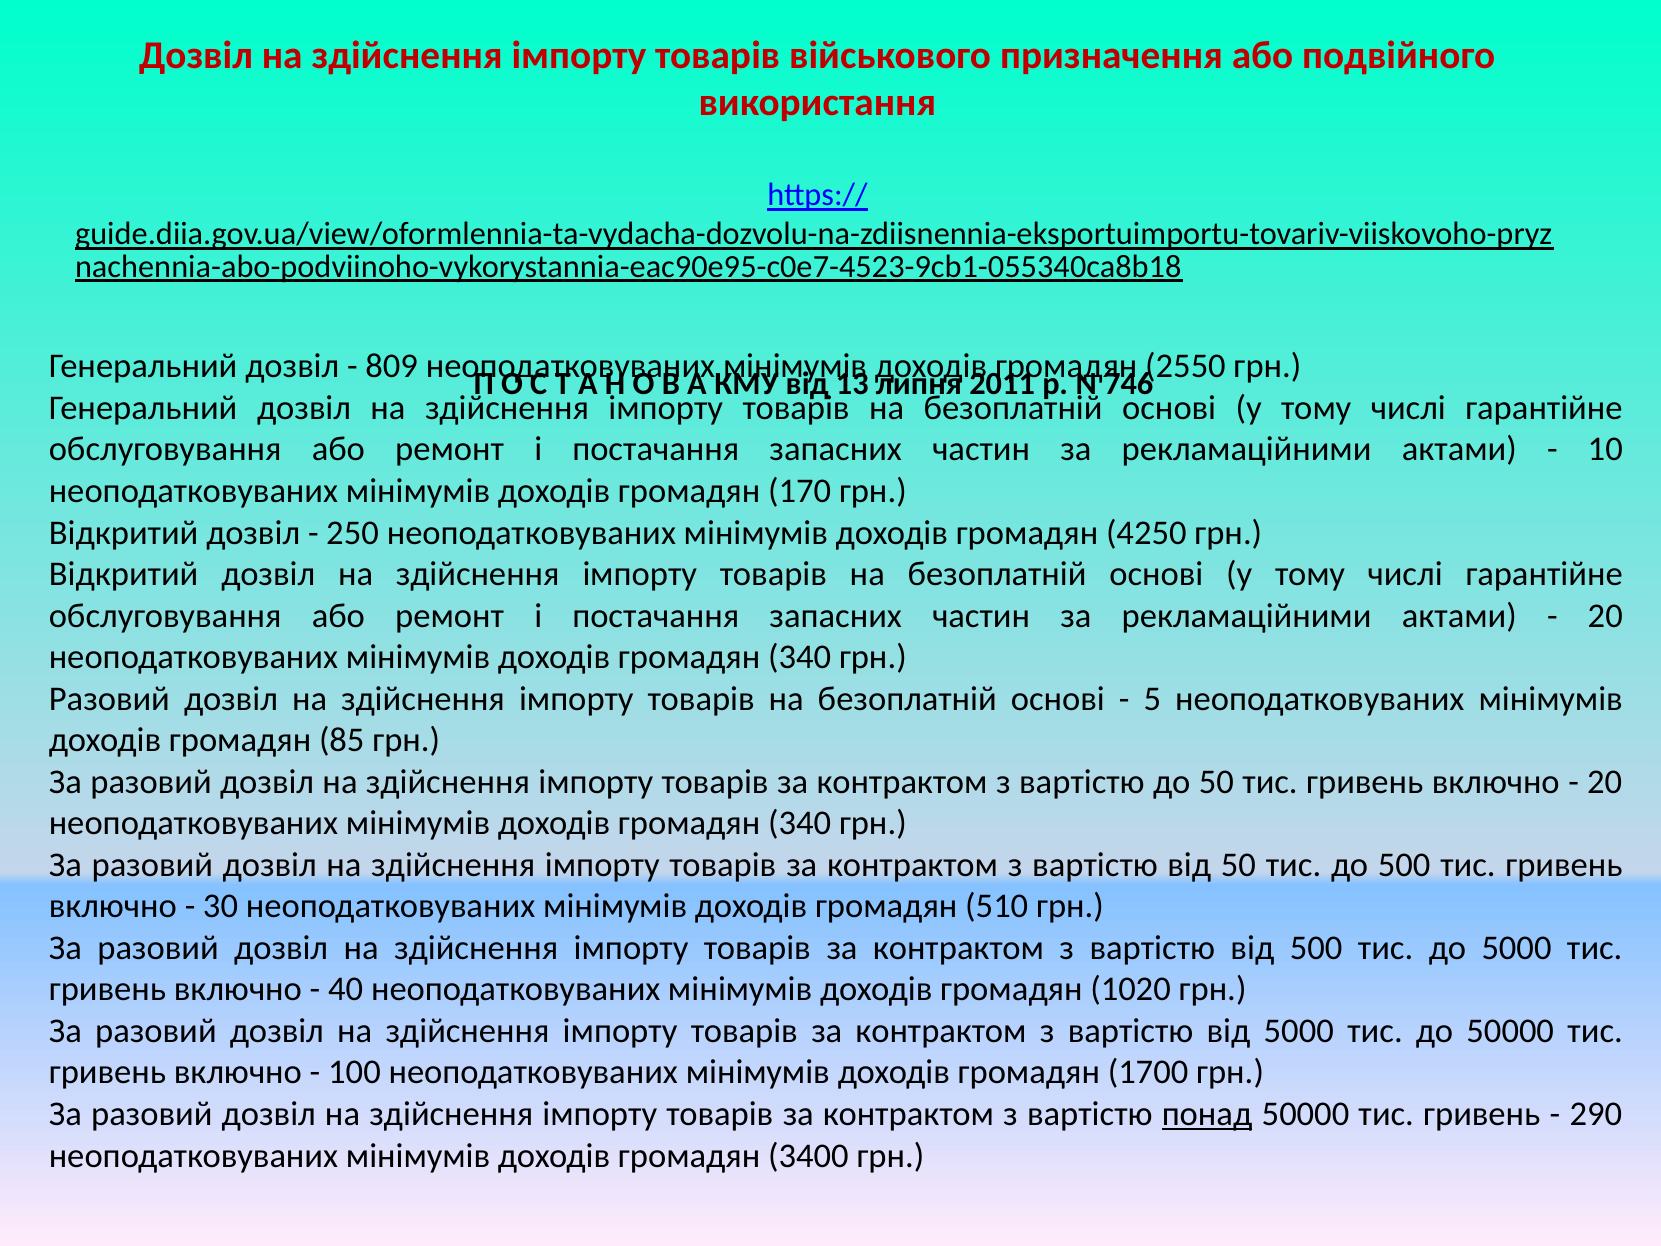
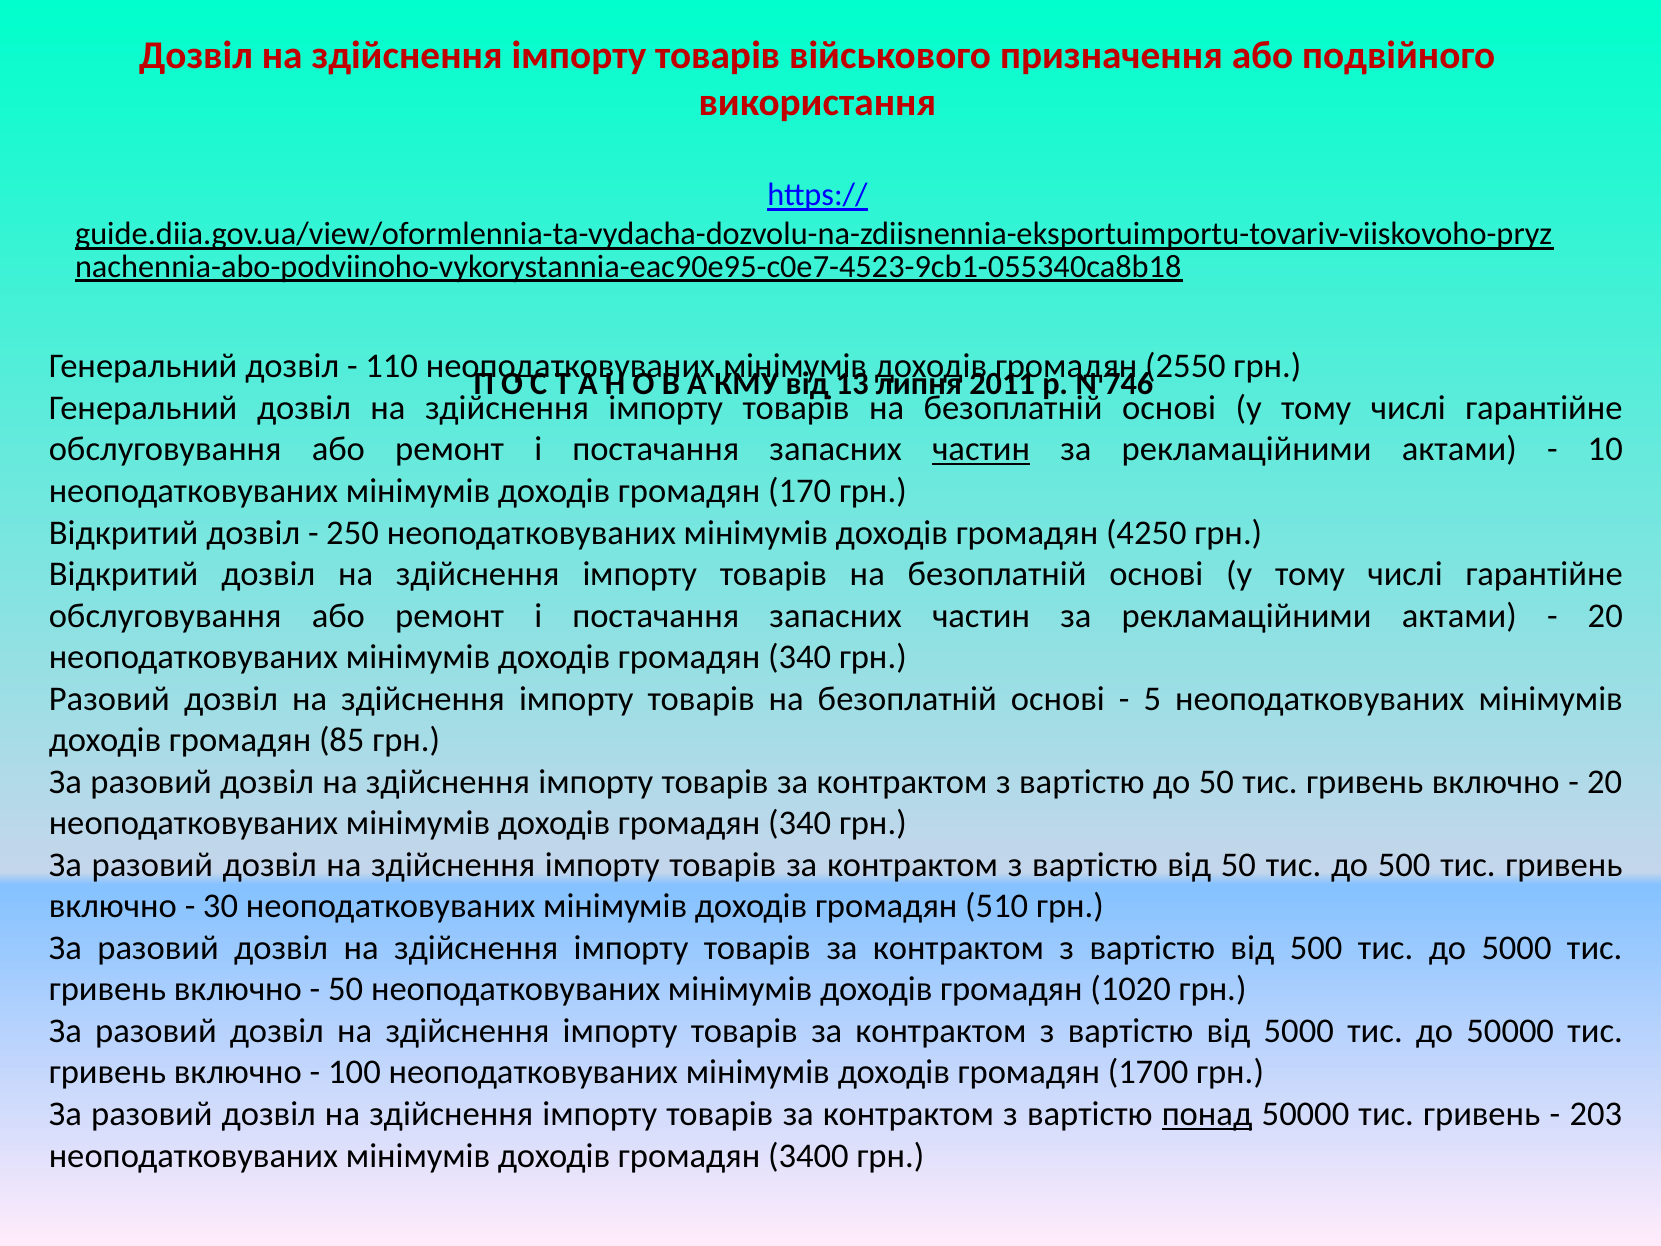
809: 809 -> 110
частин at (981, 449) underline: none -> present
40 at (346, 989): 40 -> 50
290: 290 -> 203
